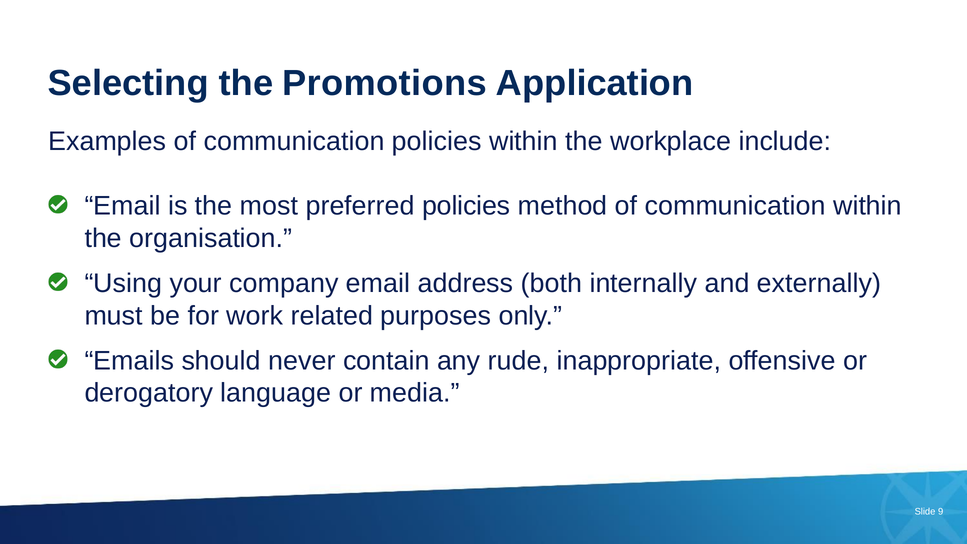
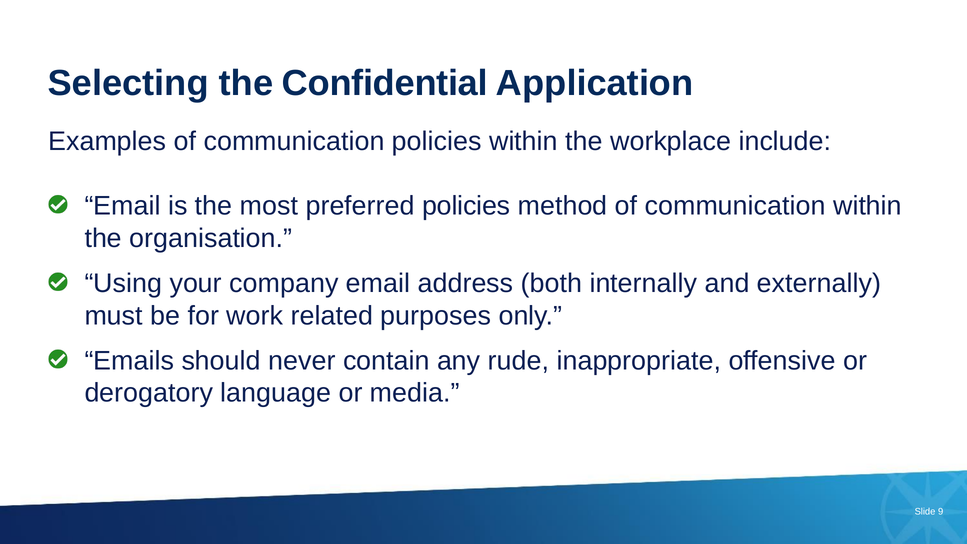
Promotions: Promotions -> Confidential
